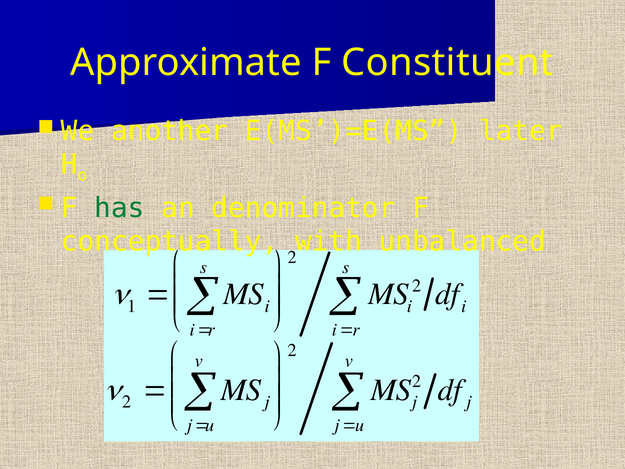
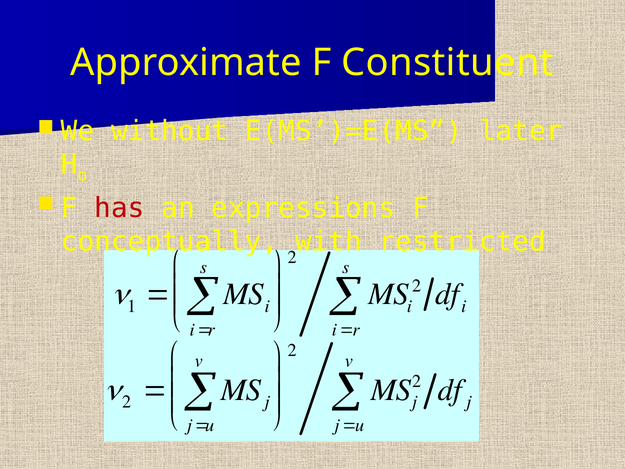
another: another -> without
has colour: green -> red
denominator: denominator -> expressions
unbalanced: unbalanced -> restricted
